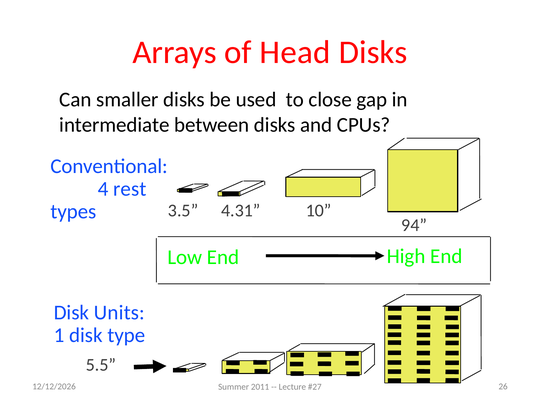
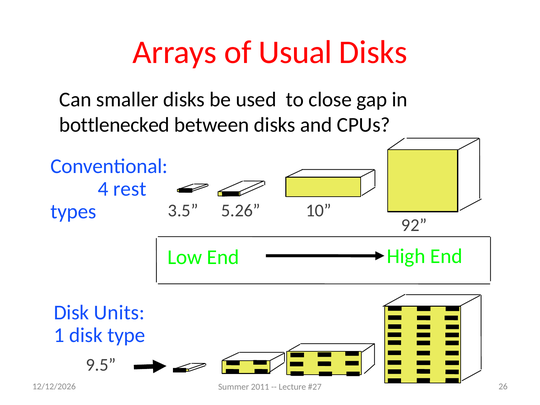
Head: Head -> Usual
intermediate: intermediate -> bottlenecked
4.31: 4.31 -> 5.26
94: 94 -> 92
5.5: 5.5 -> 9.5
